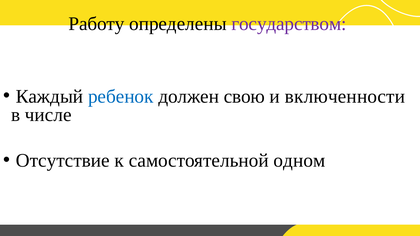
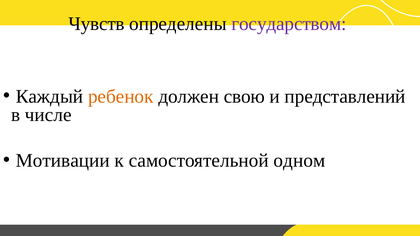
Работу: Работу -> Чувств
ребенок colour: blue -> orange
включенности: включенности -> представлений
Отсутствие: Отсутствие -> Мотивации
